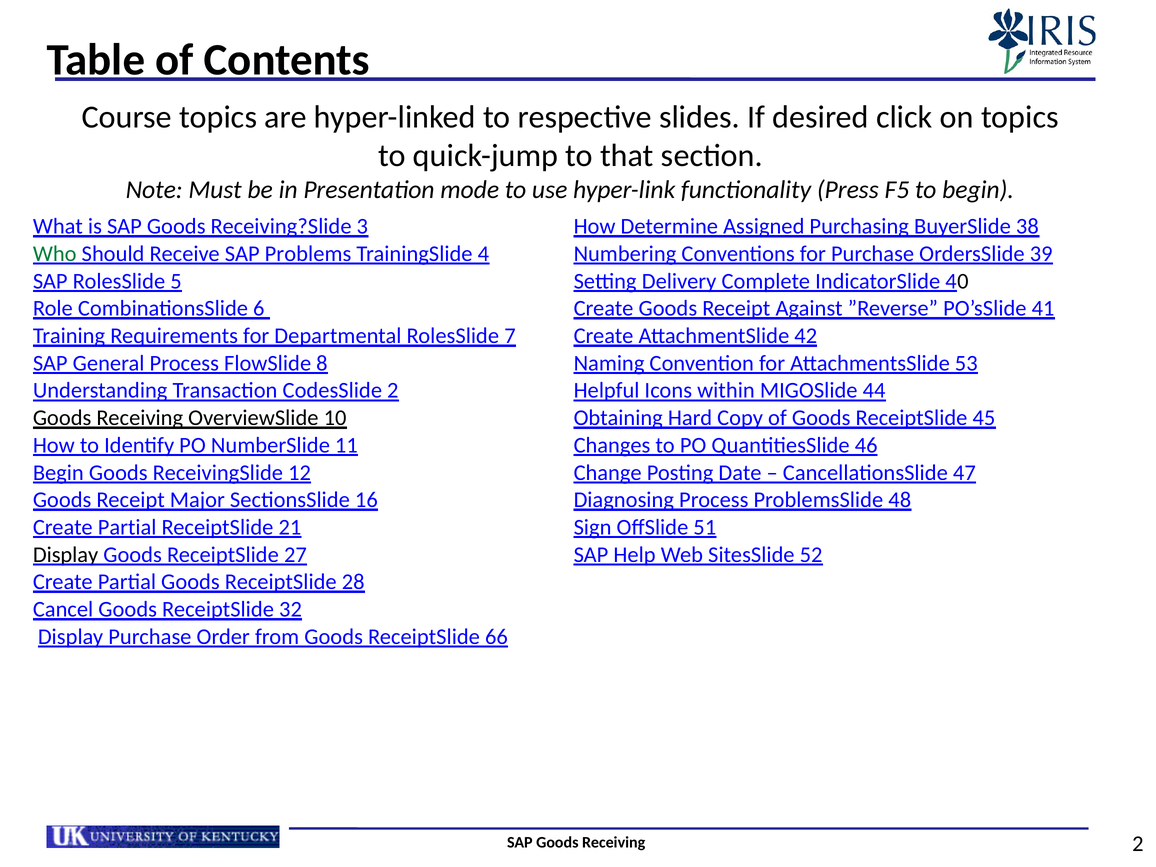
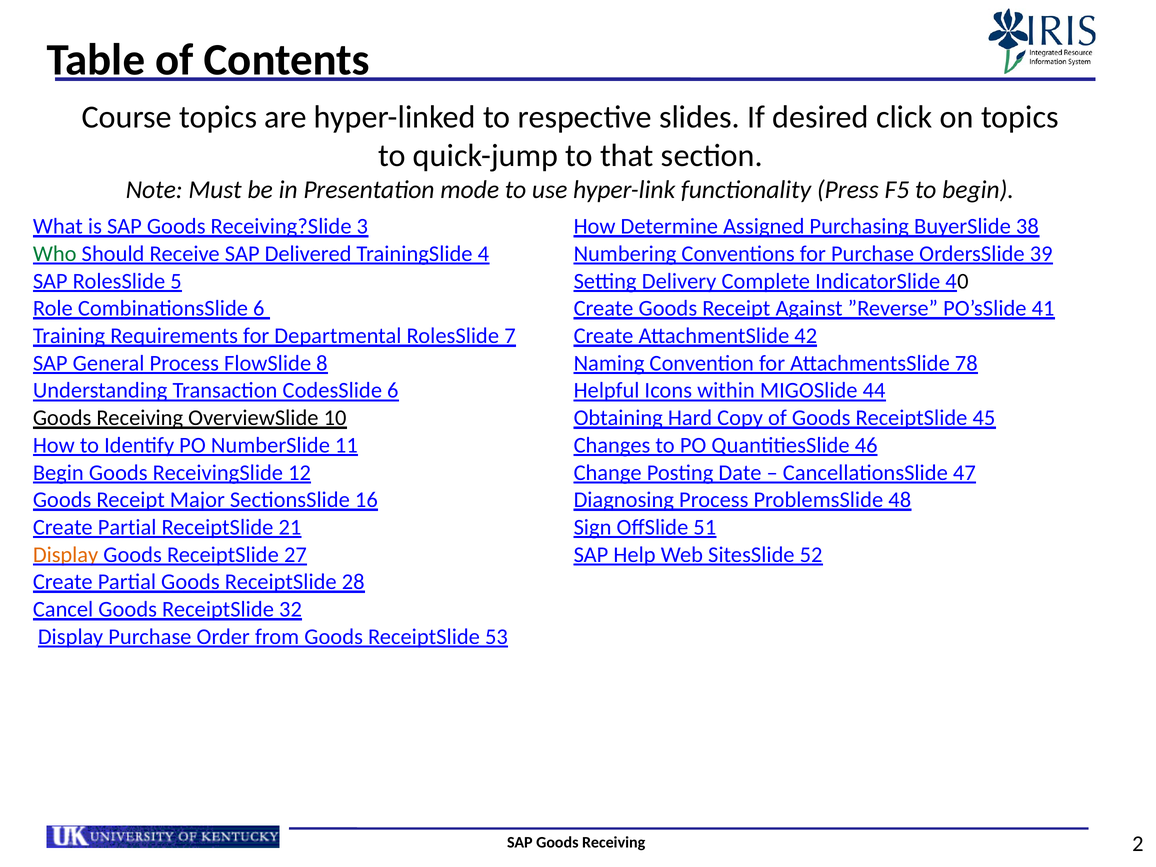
Problems: Problems -> Delivered
53: 53 -> 78
2 at (393, 391): 2 -> 6
Display at (66, 555) colour: black -> orange
66: 66 -> 53
